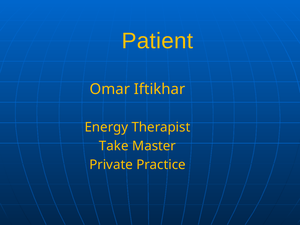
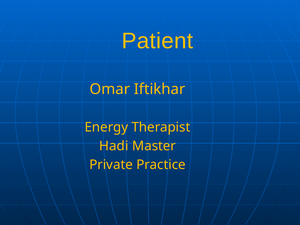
Take: Take -> Hadi
